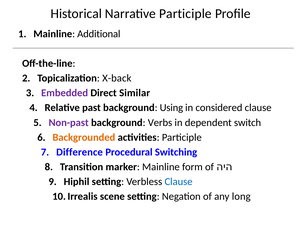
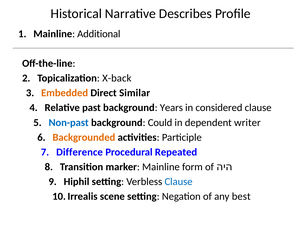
Narrative Participle: Participle -> Describes
Embedded colour: purple -> orange
Using: Using -> Years
Non-past colour: purple -> blue
Verbs: Verbs -> Could
switch: switch -> writer
Switching: Switching -> Repeated
long: long -> best
